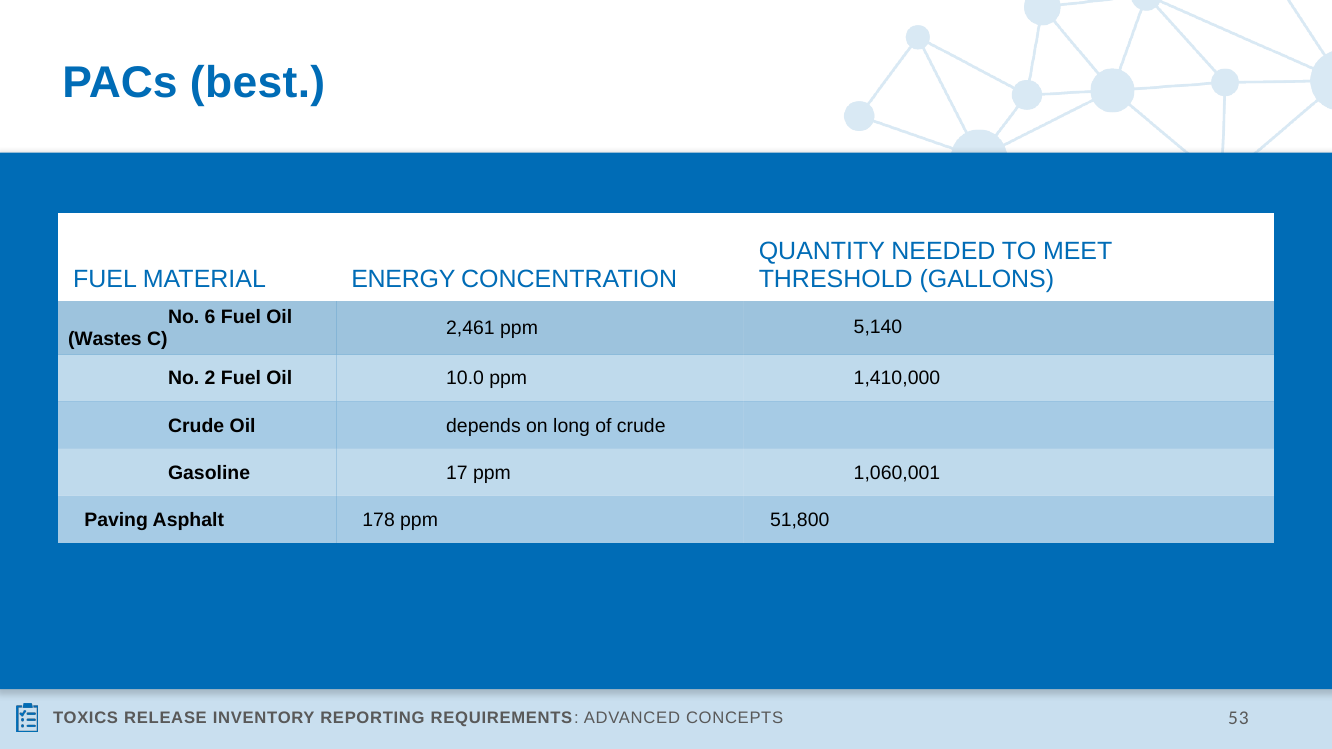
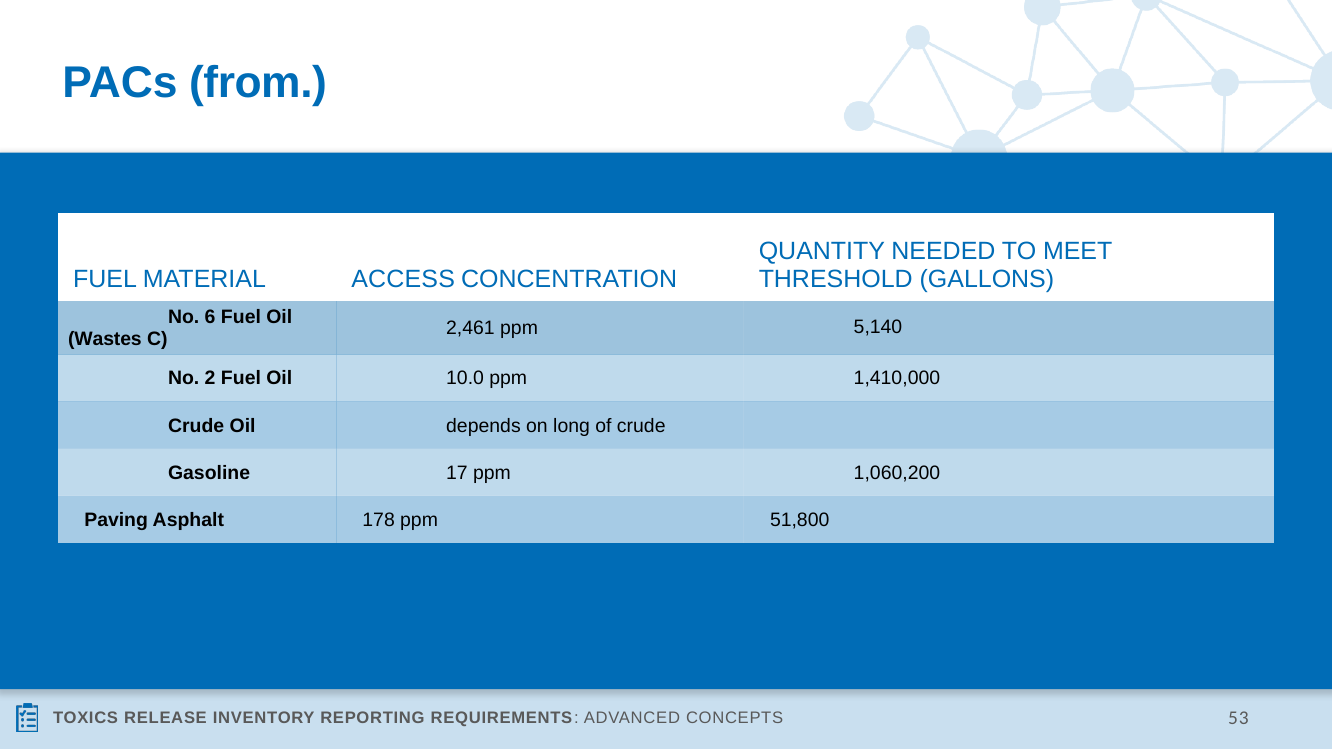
best: best -> from
ENERGY: ENERGY -> ACCESS
1,060,001: 1,060,001 -> 1,060,200
